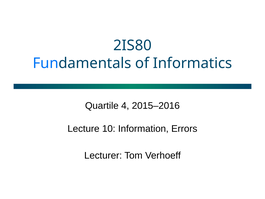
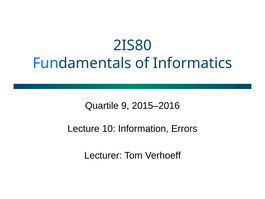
4: 4 -> 9
